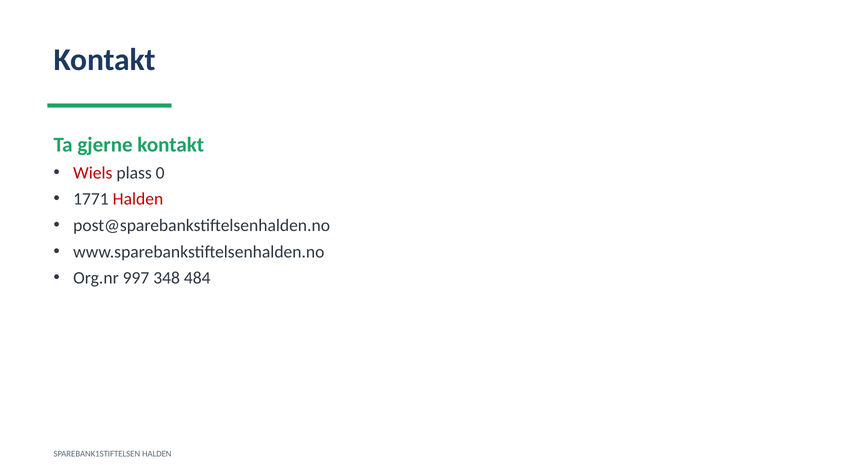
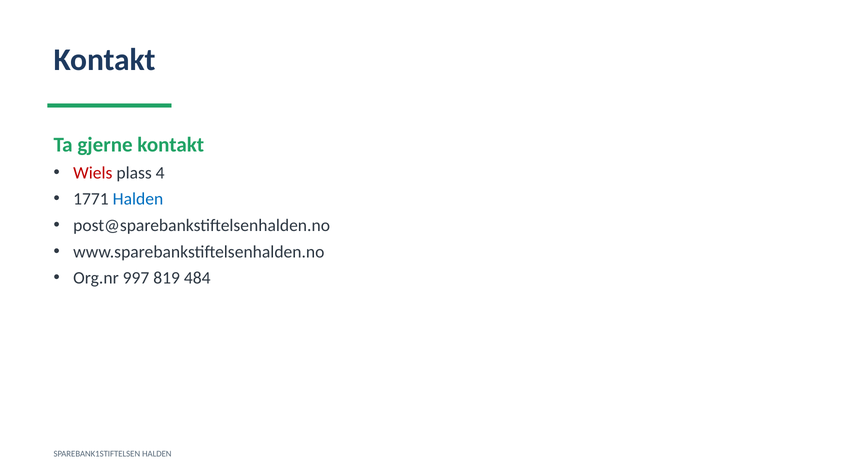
0: 0 -> 4
Halden at (138, 199) colour: red -> blue
348: 348 -> 819
